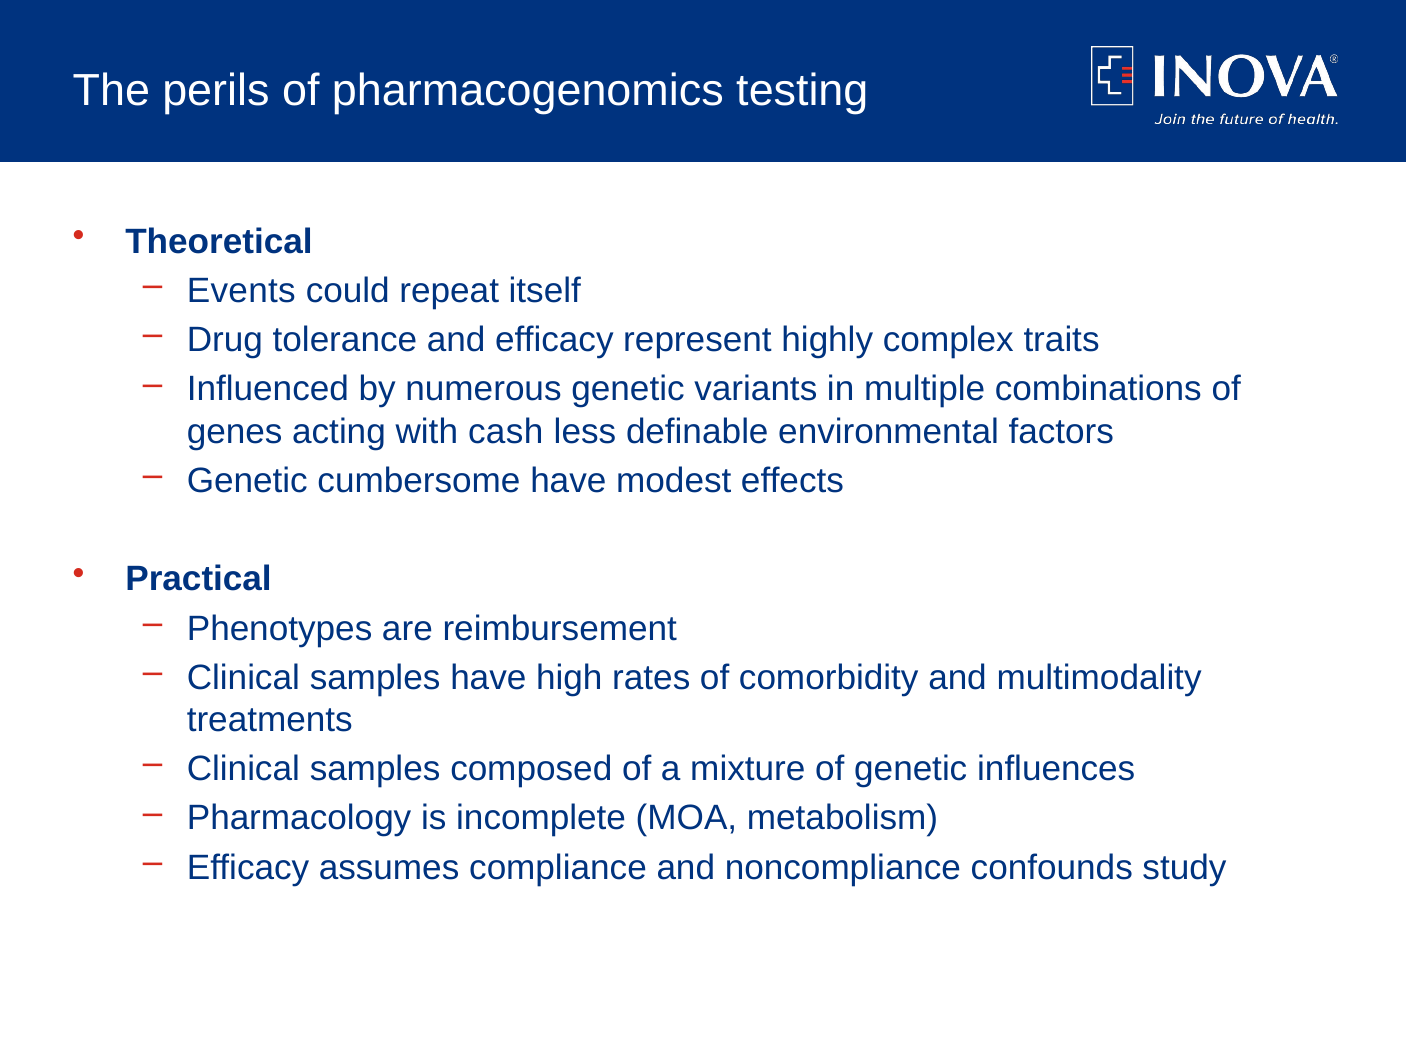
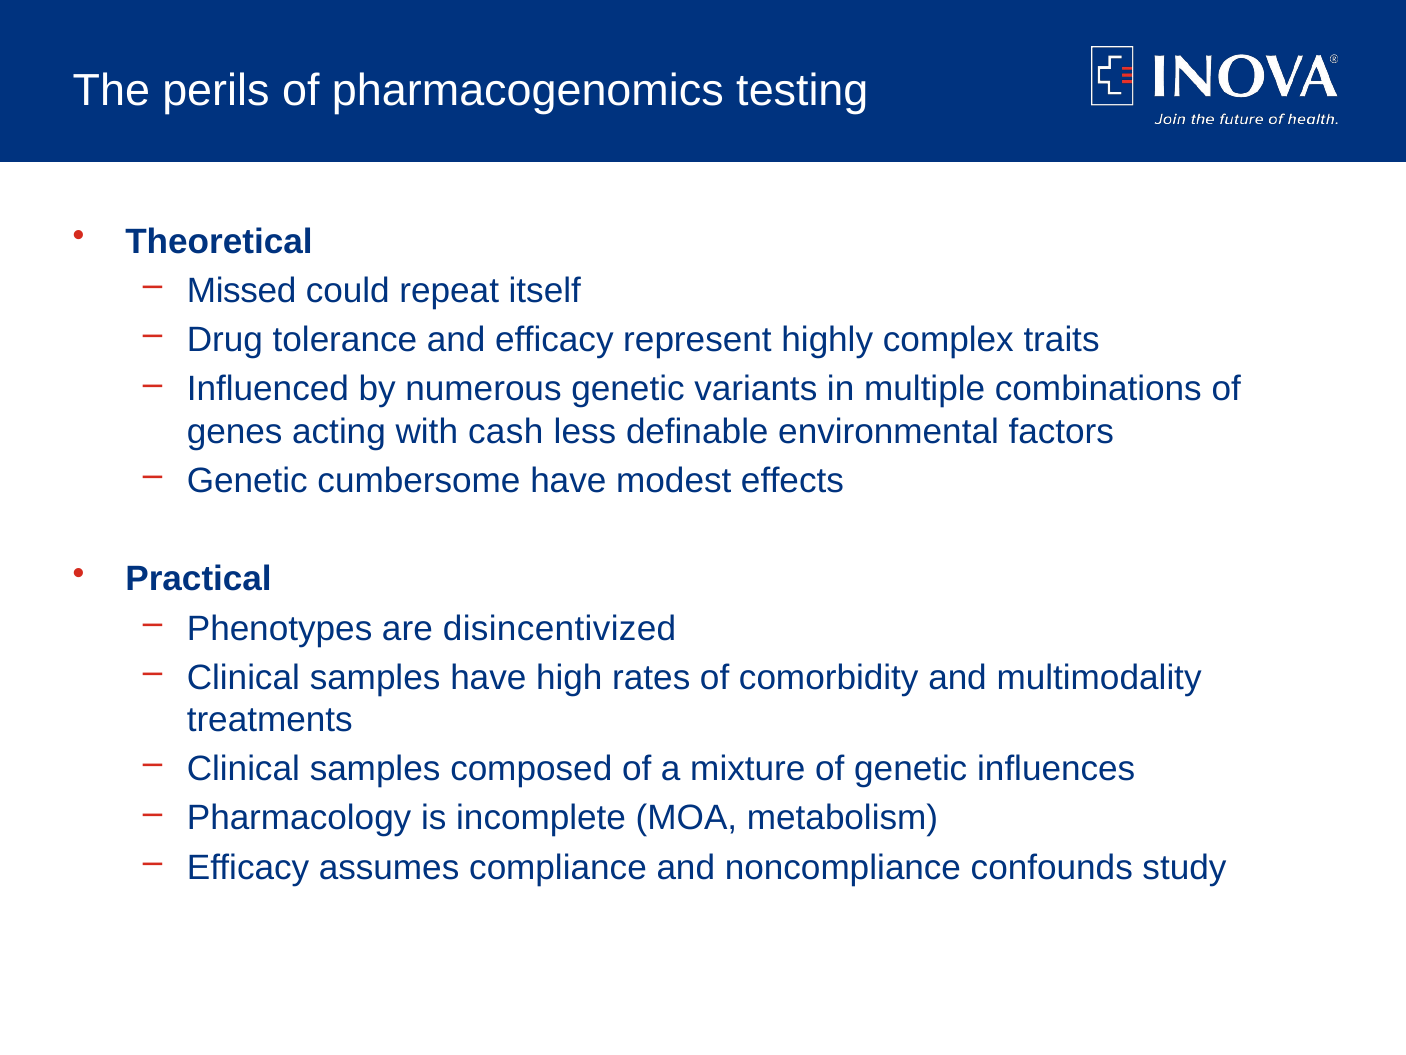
Events: Events -> Missed
reimbursement: reimbursement -> disincentivized
